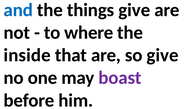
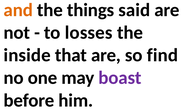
and colour: blue -> orange
things give: give -> said
where: where -> losses
so give: give -> find
